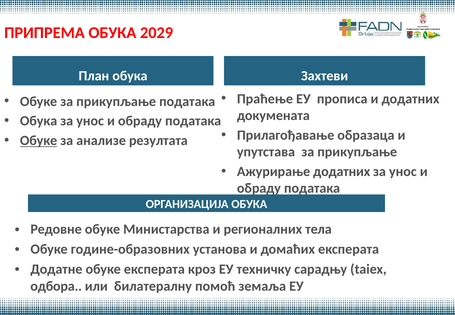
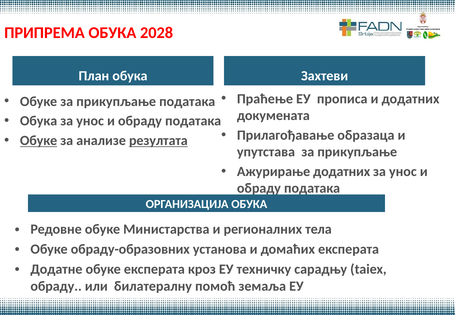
2029: 2029 -> 2028
резултата underline: none -> present
године-образовних: године-образовних -> обраду-образовних
одбора at (56, 286): одбора -> обраду
